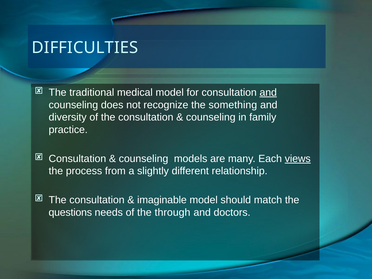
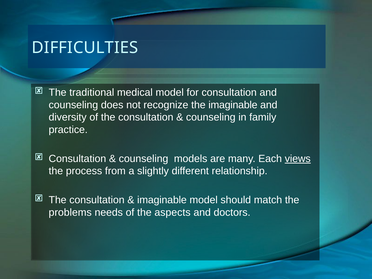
and at (268, 92) underline: present -> none
the something: something -> imaginable
questions: questions -> problems
through: through -> aspects
